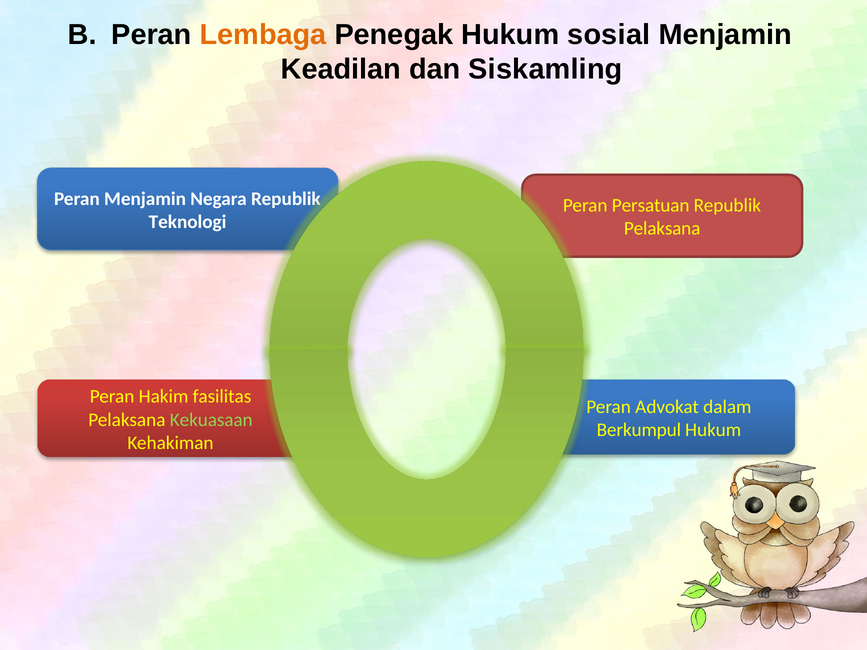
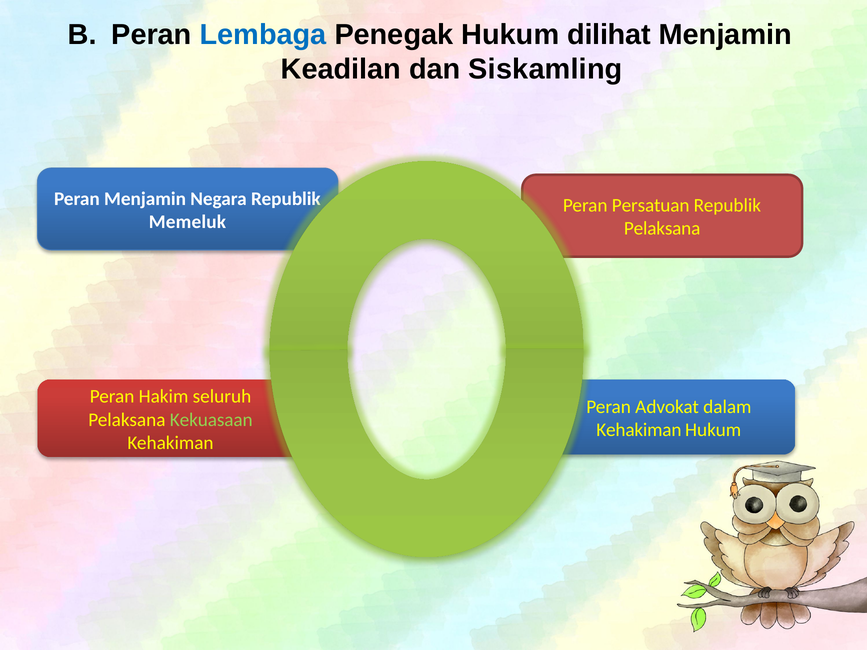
Lembaga colour: orange -> blue
sosial: sosial -> dilihat
Teknologi: Teknologi -> Memeluk
fasilitas: fasilitas -> seluruh
Berkumpul at (639, 430): Berkumpul -> Kehakiman
